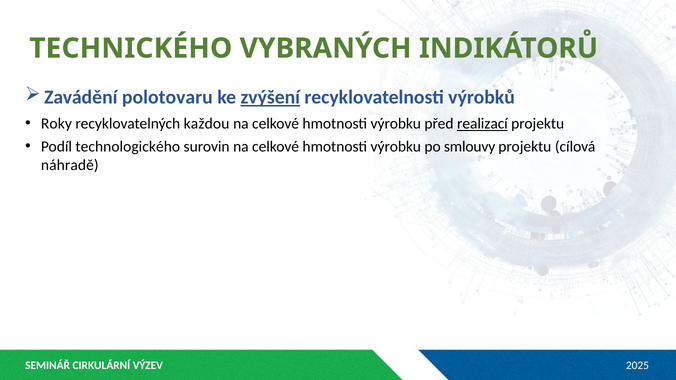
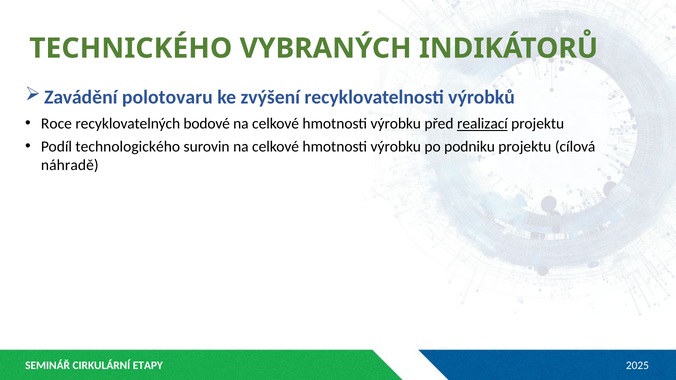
zvýšení underline: present -> none
Roky: Roky -> Roce
každou: každou -> bodové
smlouvy: smlouvy -> podniku
VÝZEV: VÝZEV -> ETAPY
